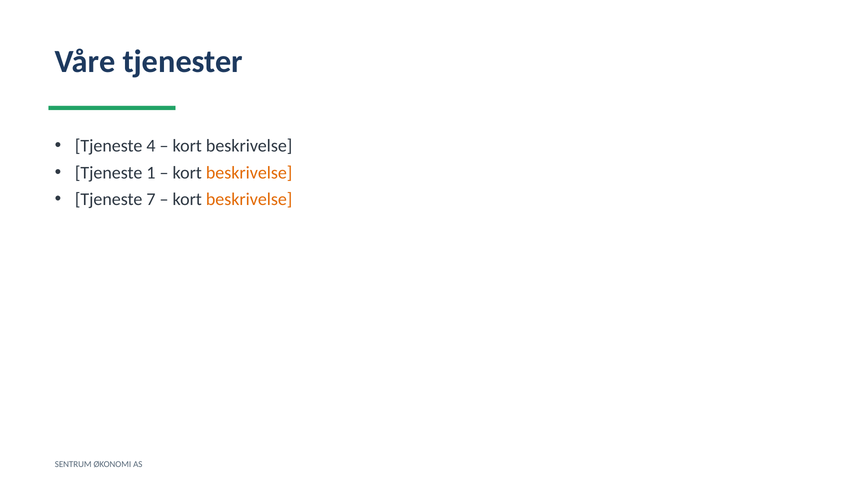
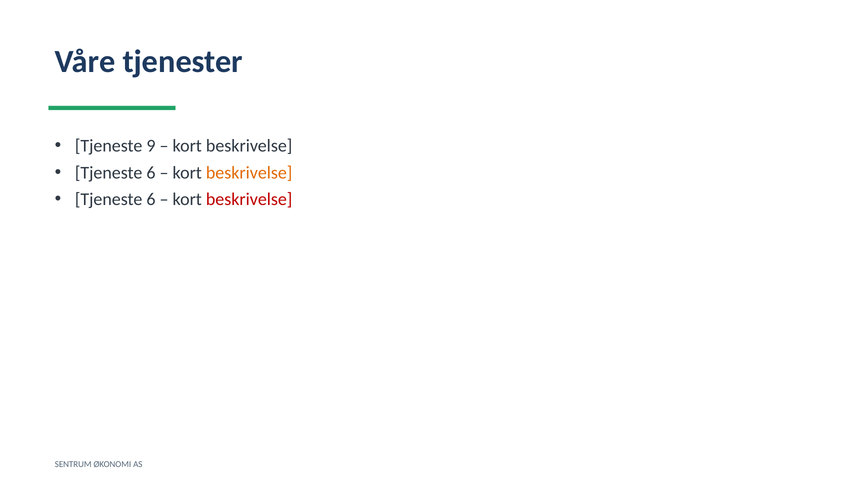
4: 4 -> 9
1 at (151, 173): 1 -> 6
7 at (151, 200): 7 -> 6
beskrivelse at (249, 200) colour: orange -> red
